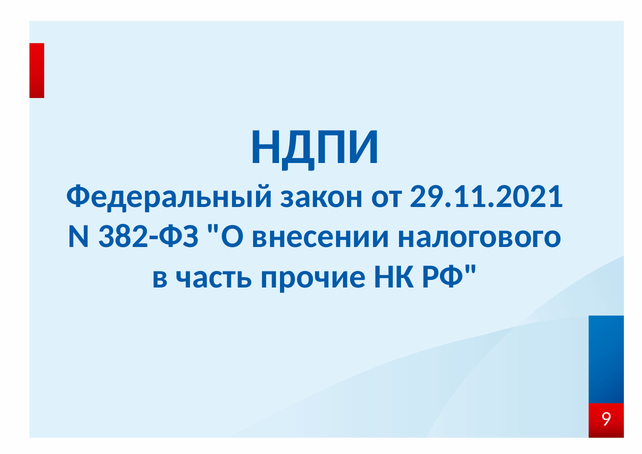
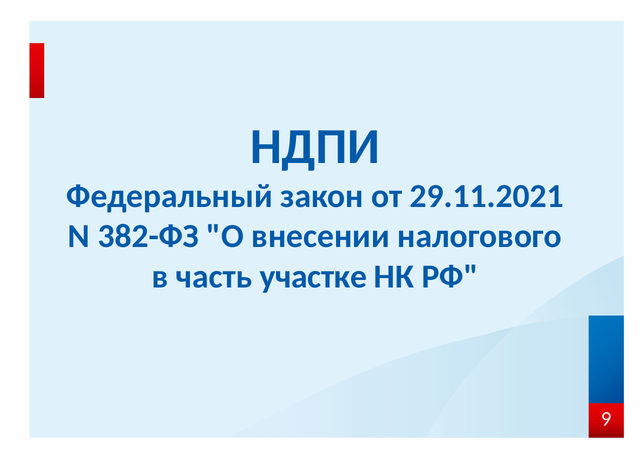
прочие: прочие -> участке
